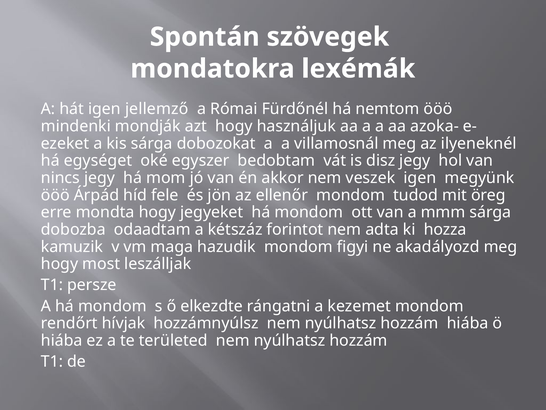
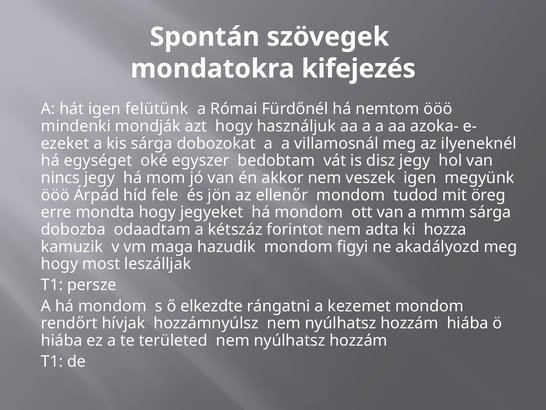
lexémák: lexémák -> kifejezés
jellemző: jellemző -> felütünk
